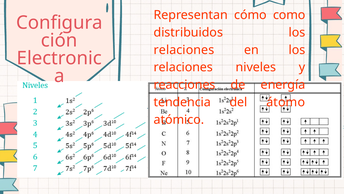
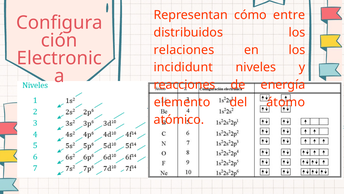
como: como -> entre
relaciones at (183, 67): relaciones -> incididunt
tendencia: tendencia -> elemento
